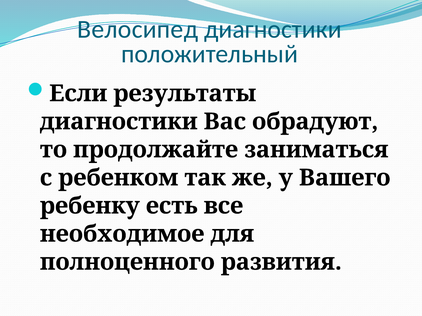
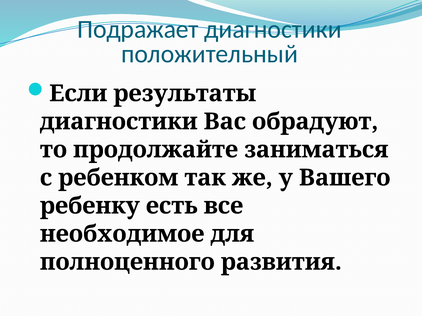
Велосипед: Велосипед -> Подражает
